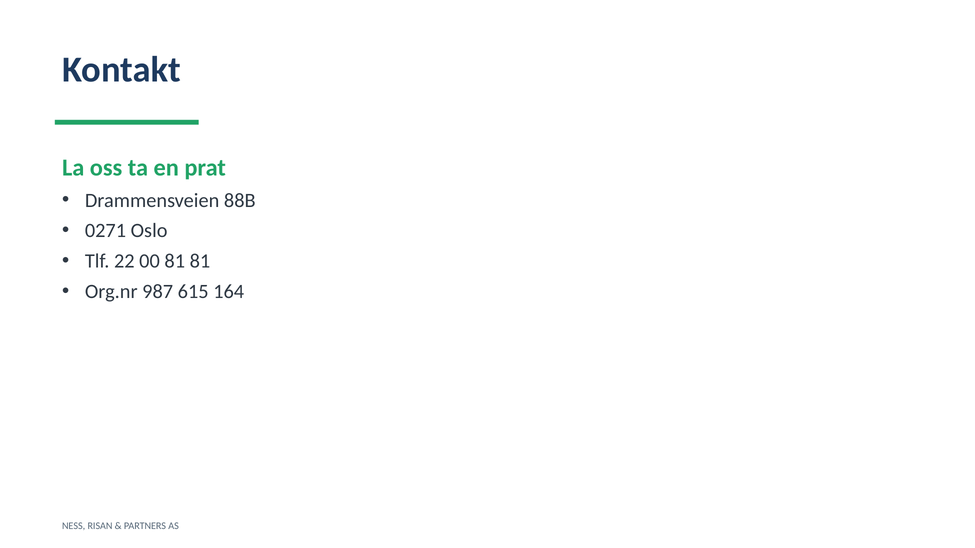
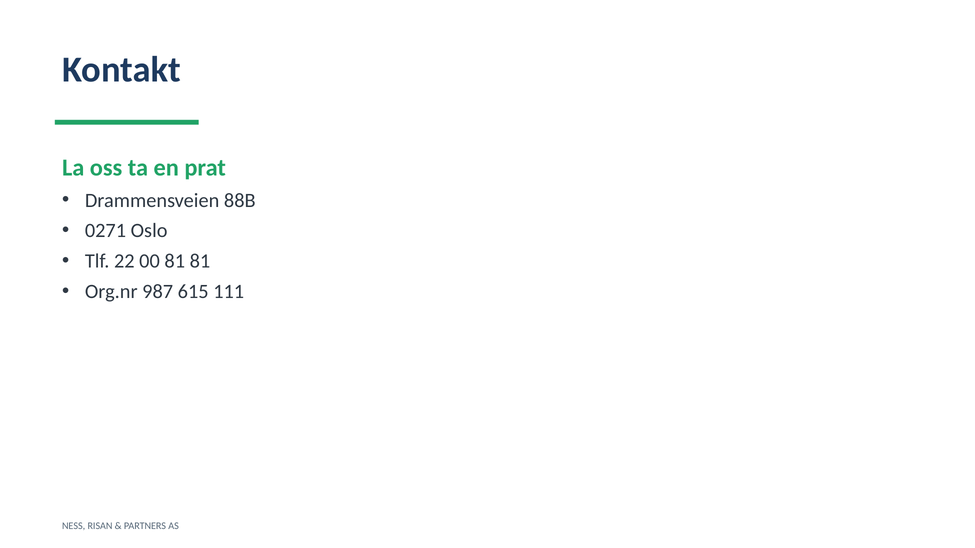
164: 164 -> 111
